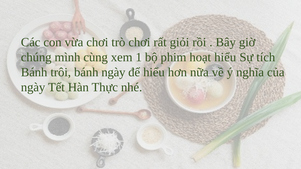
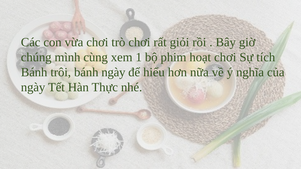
hoạt hiểu: hiểu -> chơi
